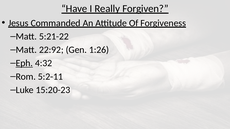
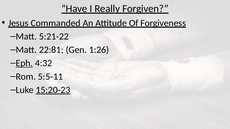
22:92: 22:92 -> 22:81
5:2-11: 5:2-11 -> 5:5-11
15:20-23 underline: none -> present
